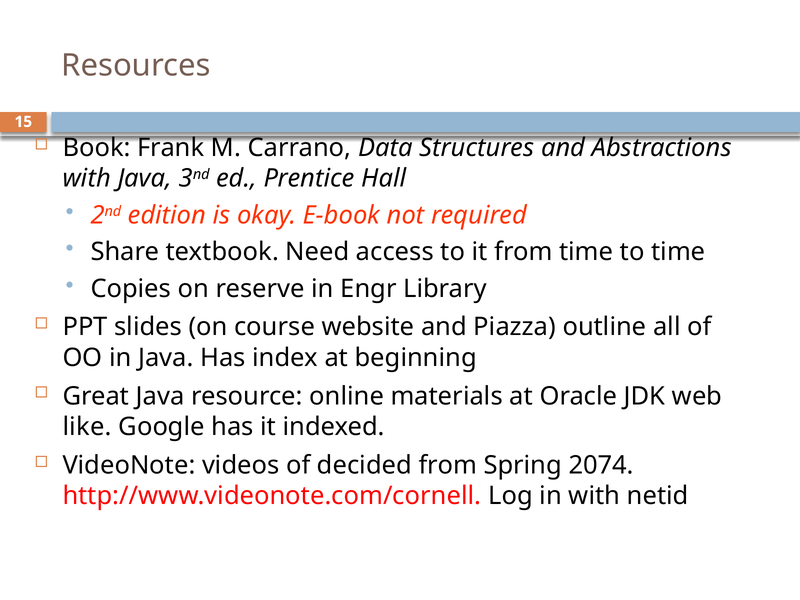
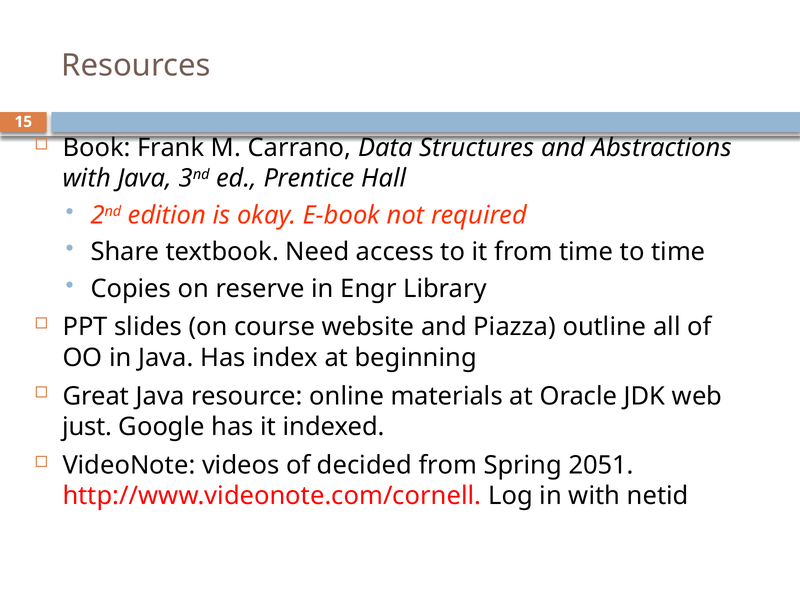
like: like -> just
2074: 2074 -> 2051
